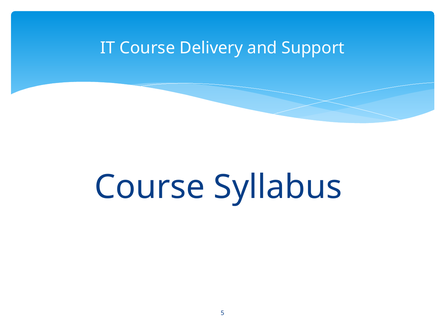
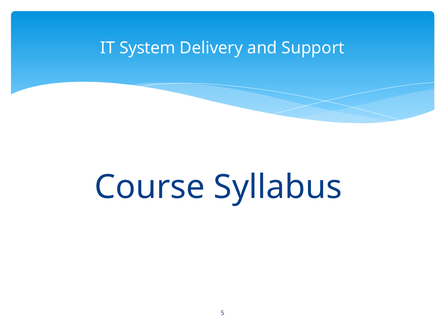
IT Course: Course -> System
